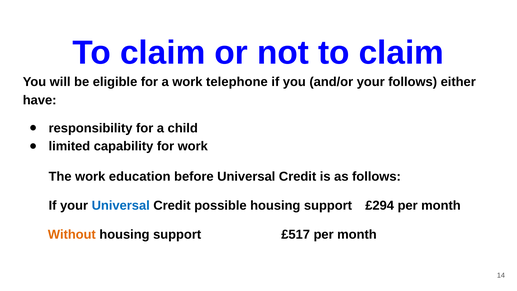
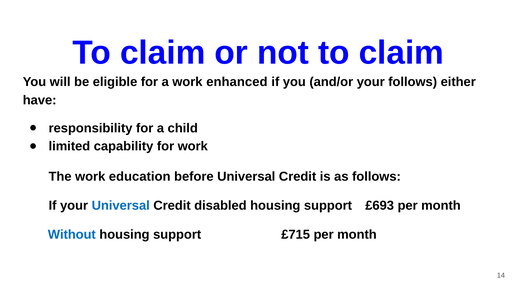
telephone: telephone -> enhanced
possible: possible -> disabled
£294: £294 -> £693
Without colour: orange -> blue
£517: £517 -> £715
